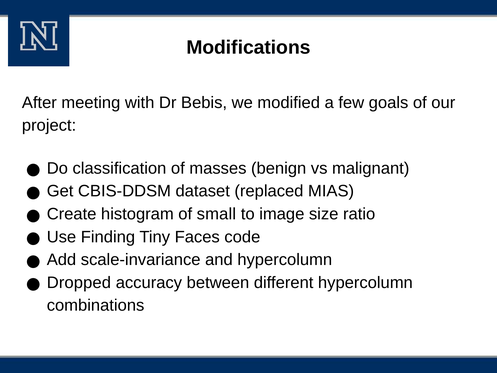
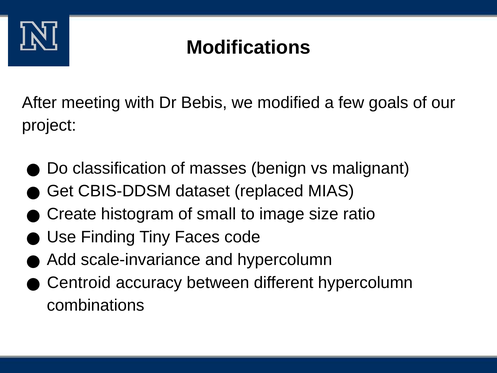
Dropped: Dropped -> Centroid
